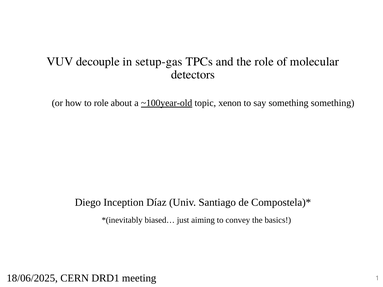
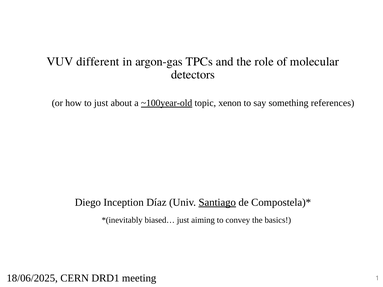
decouple: decouple -> different
setup-gas: setup-gas -> argon-gas
to role: role -> just
something something: something -> references
Santiago underline: none -> present
